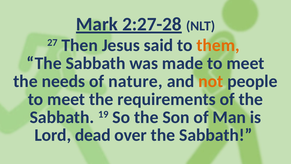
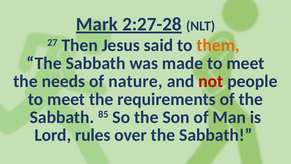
not colour: orange -> red
19: 19 -> 85
dead: dead -> rules
